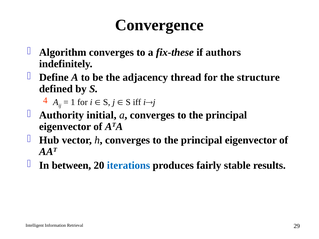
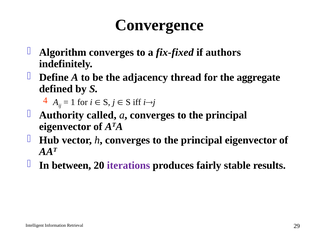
fix-these: fix-these -> fix-fixed
structure: structure -> aggregate
initial: initial -> called
iterations colour: blue -> purple
